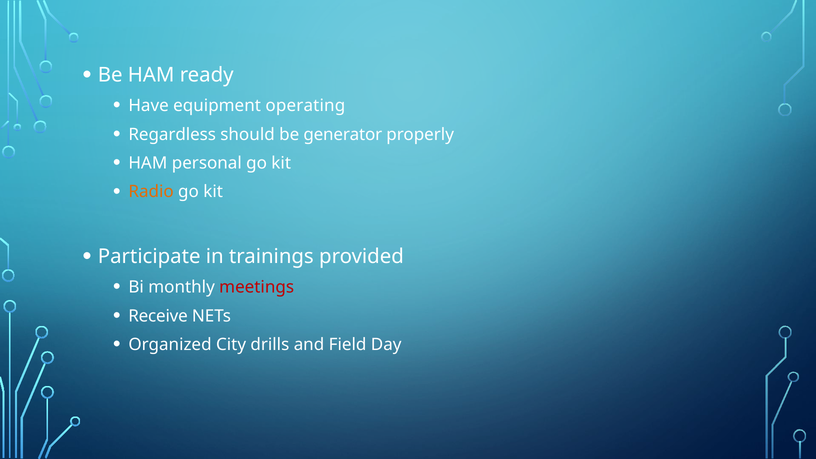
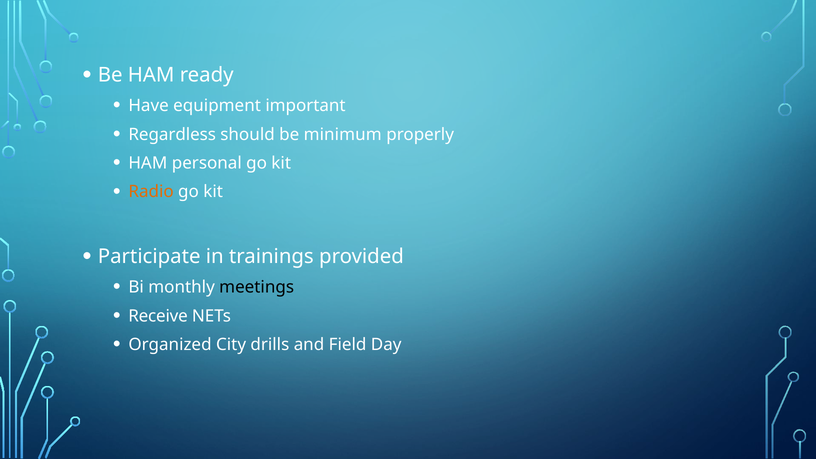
operating: operating -> important
generator: generator -> minimum
meetings colour: red -> black
